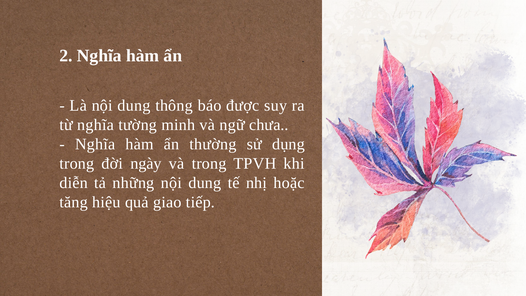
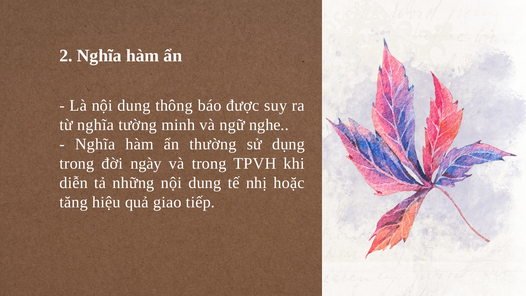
chưa: chưa -> nghe
